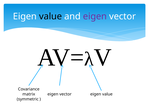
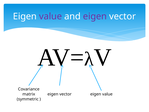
value at (51, 16) colour: black -> purple
